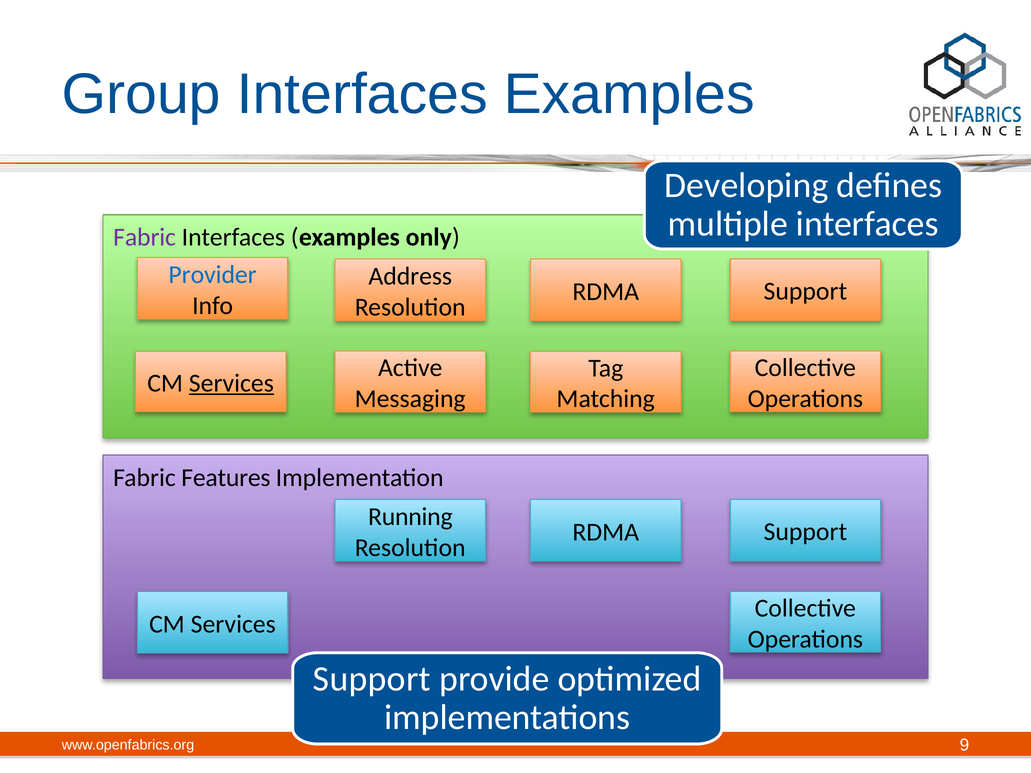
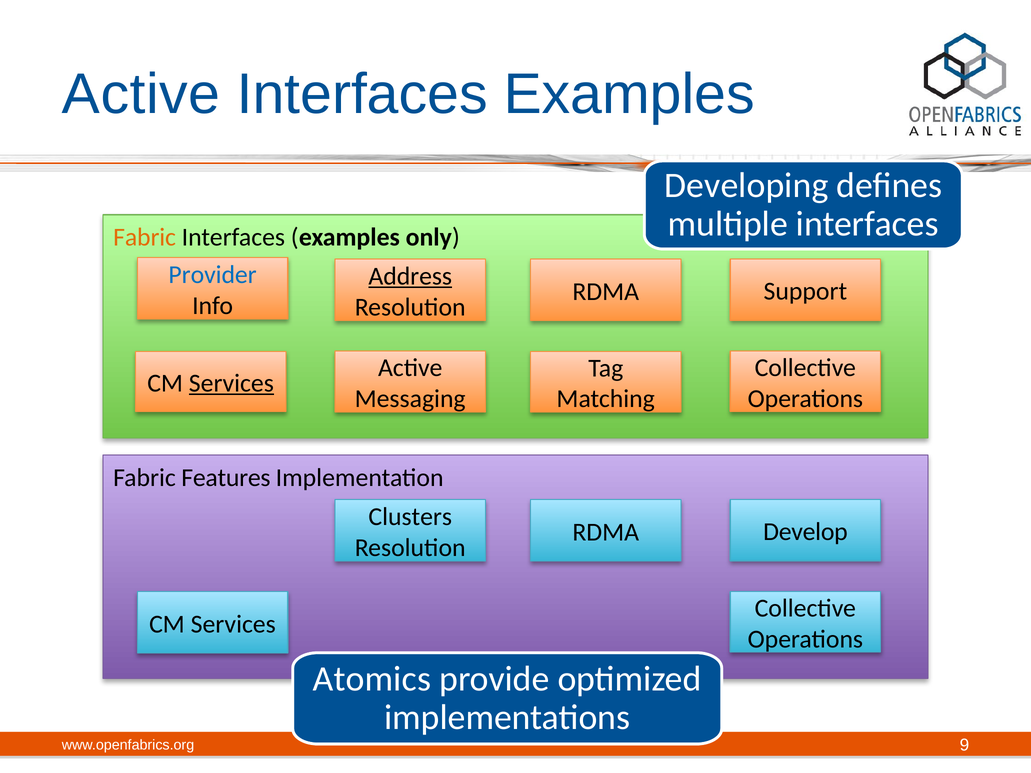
Group at (141, 94): Group -> Active
Fabric at (145, 237) colour: purple -> orange
Address underline: none -> present
Running: Running -> Clusters
Support at (805, 532): Support -> Develop
Support at (372, 679): Support -> Atomics
